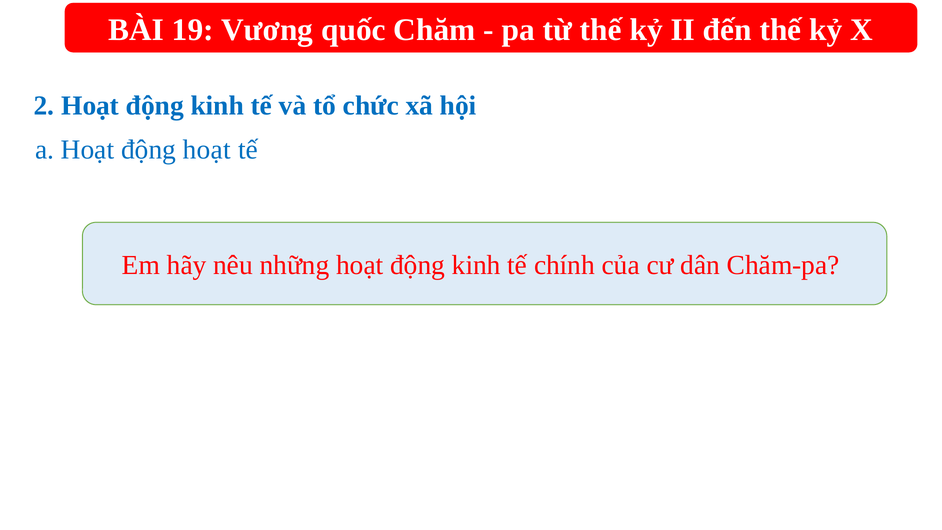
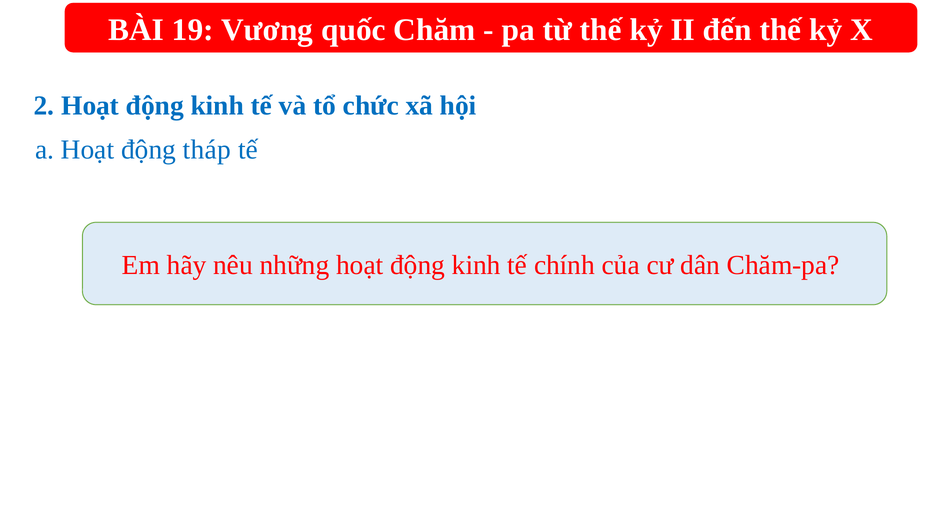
động hoạt: hoạt -> tháp
